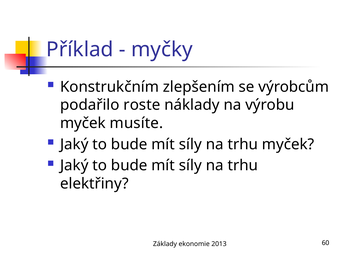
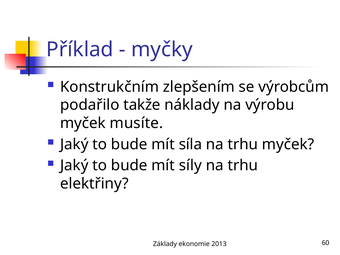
roste: roste -> takže
síly at (190, 144): síly -> síla
